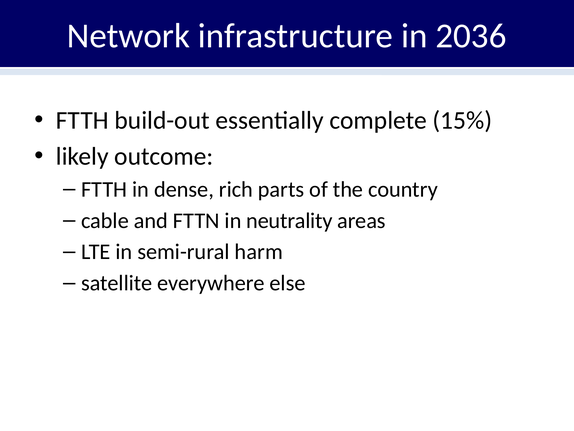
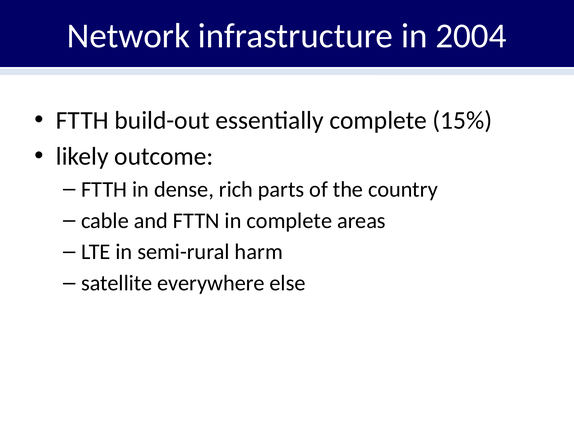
2036: 2036 -> 2004
in neutrality: neutrality -> complete
